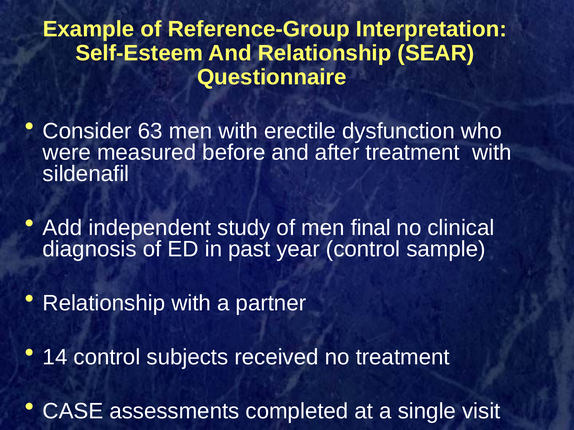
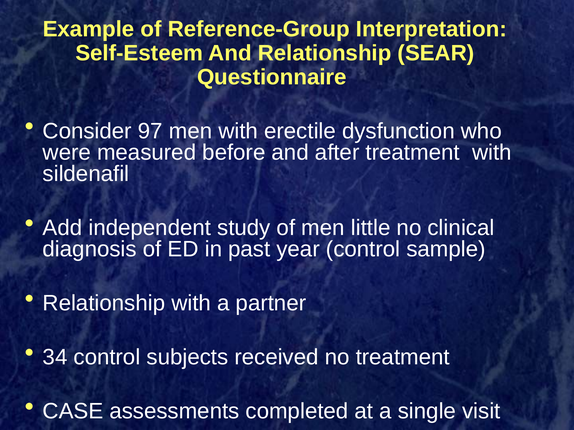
63: 63 -> 97
final: final -> little
14: 14 -> 34
